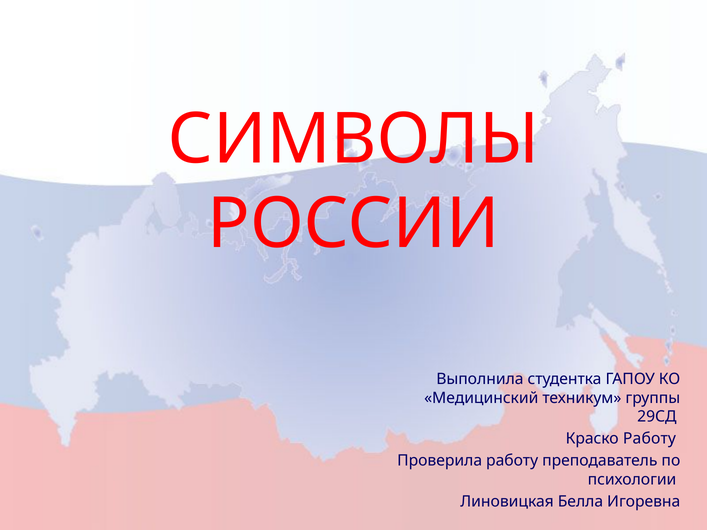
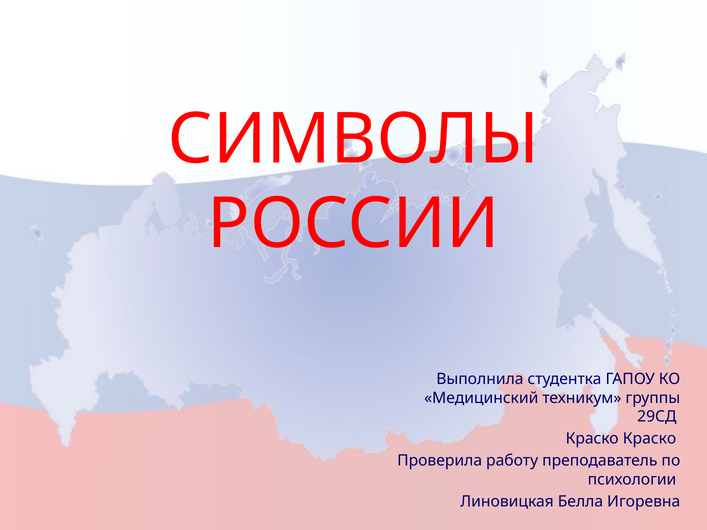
Краско Работу: Работу -> Краско
